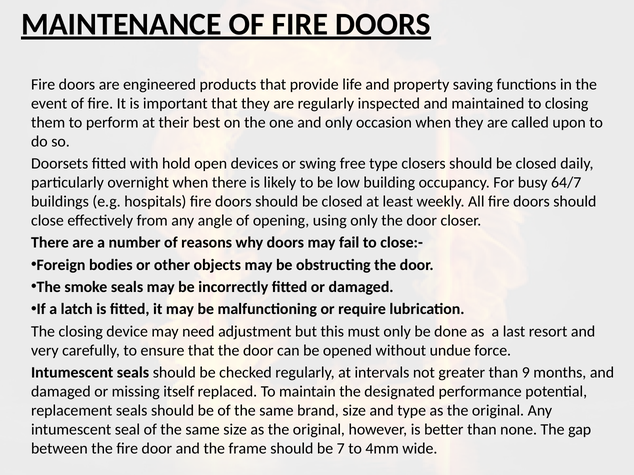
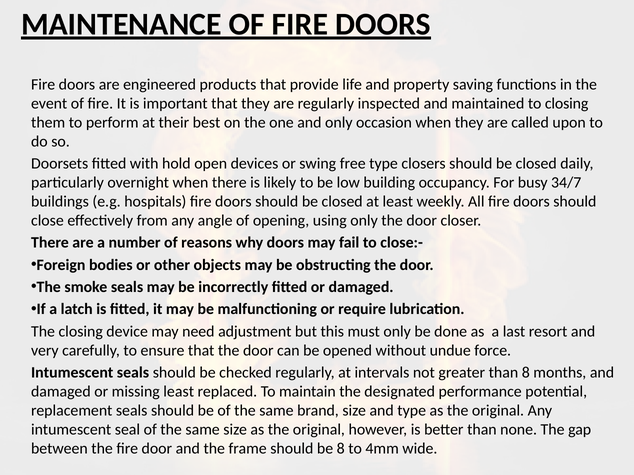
64/7: 64/7 -> 34/7
than 9: 9 -> 8
missing itself: itself -> least
be 7: 7 -> 8
